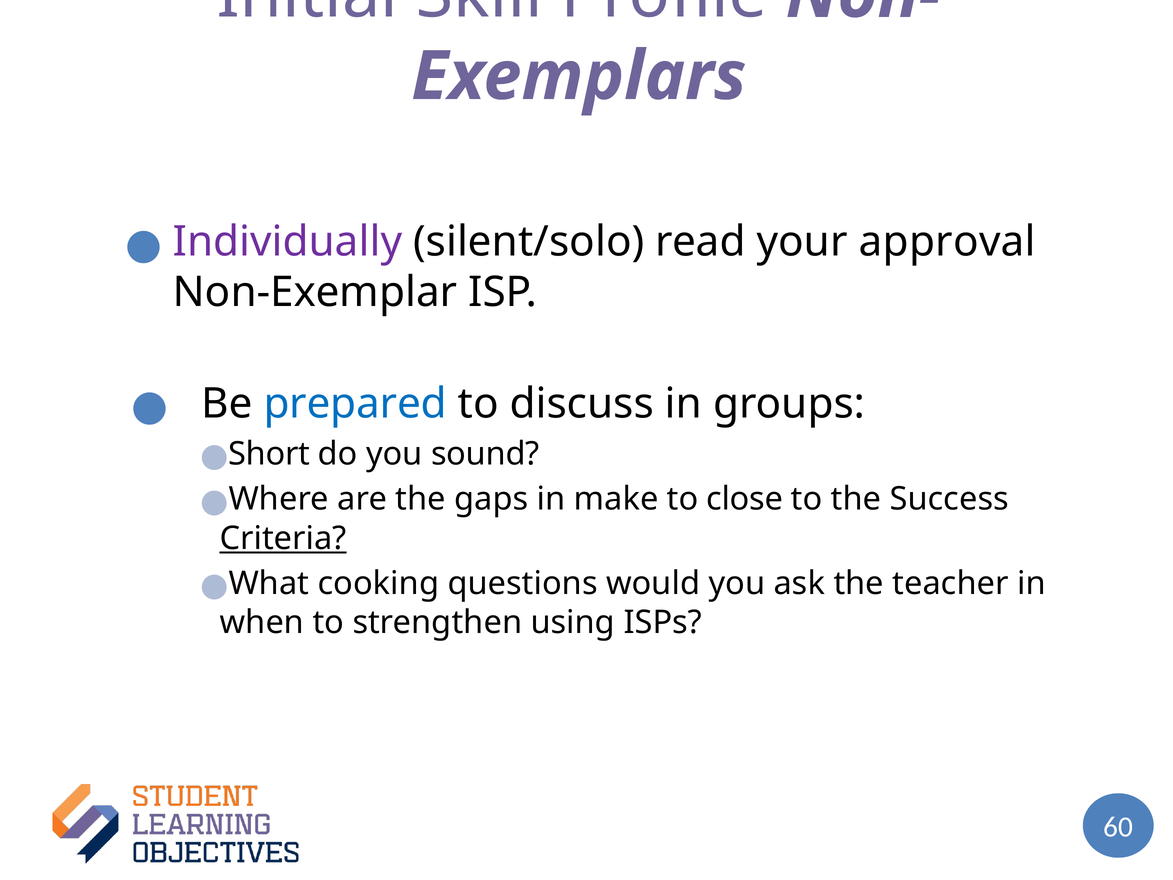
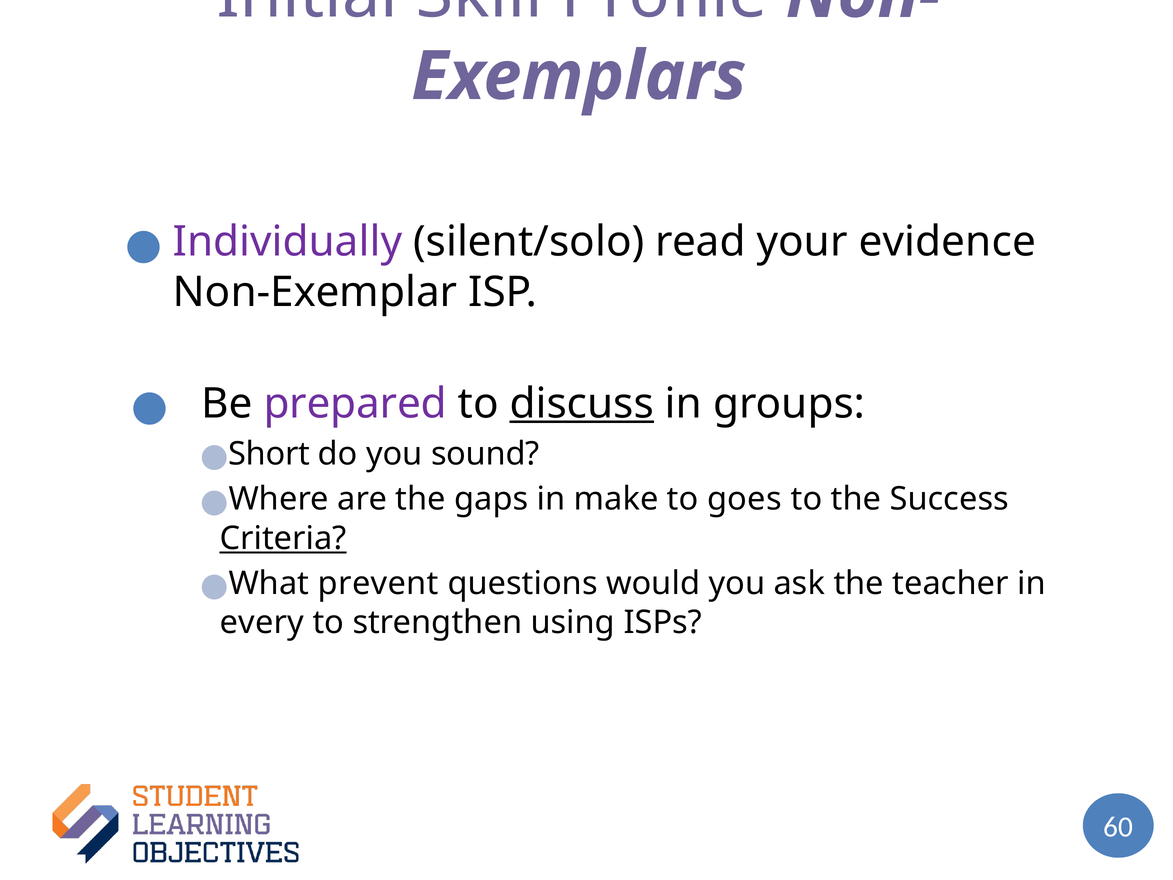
approval: approval -> evidence
prepared colour: blue -> purple
discuss underline: none -> present
close: close -> goes
cooking: cooking -> prevent
when: when -> every
